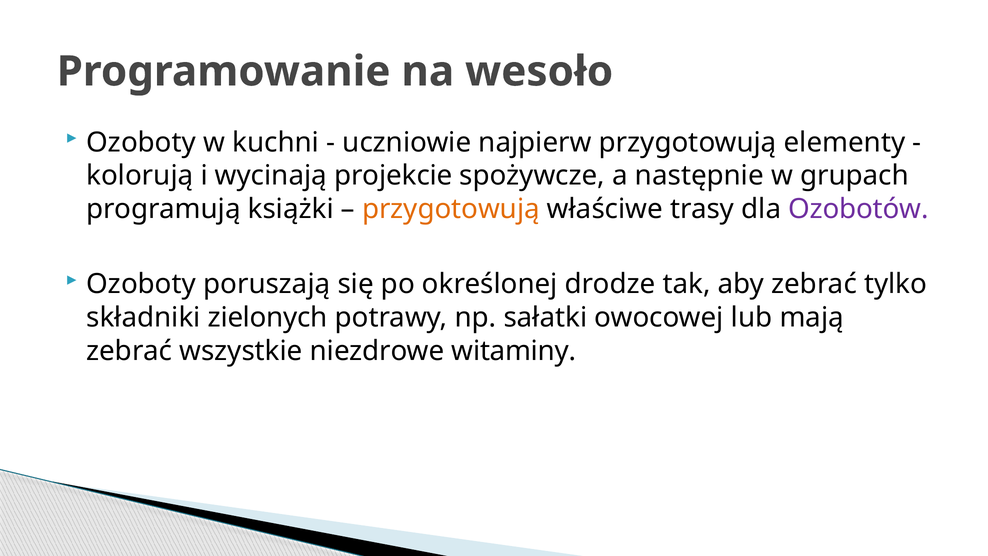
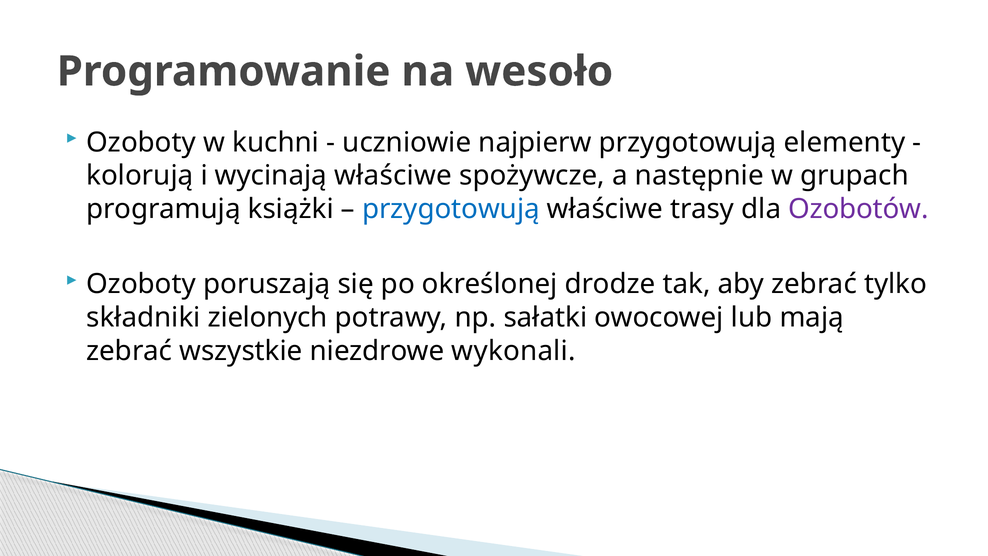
wycinają projekcie: projekcie -> właściwe
przygotowują at (451, 209) colour: orange -> blue
witaminy: witaminy -> wykonali
